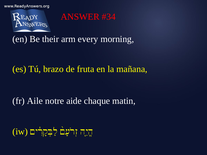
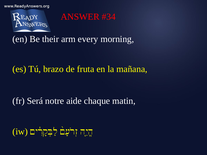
Aile: Aile -> Será
